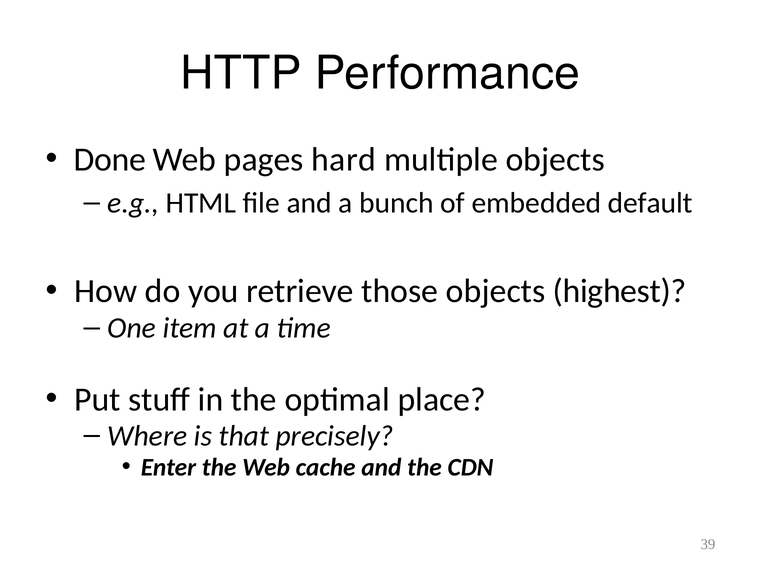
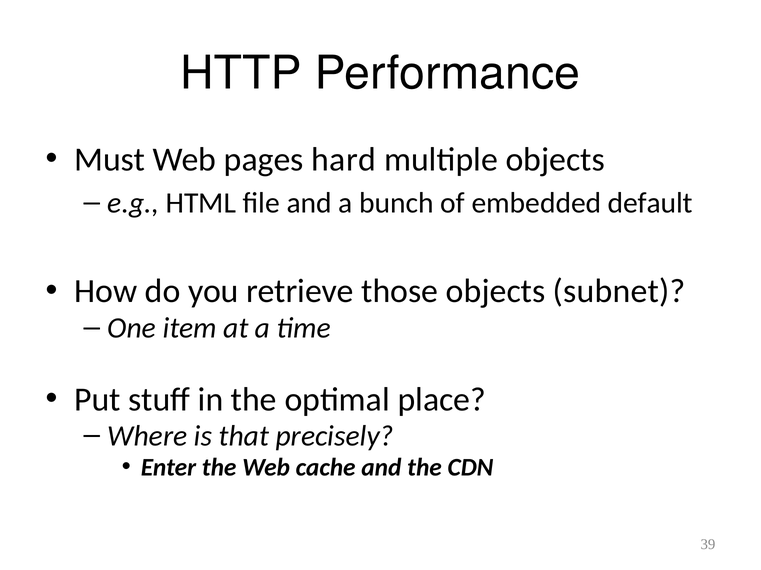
Done: Done -> Must
highest: highest -> subnet
